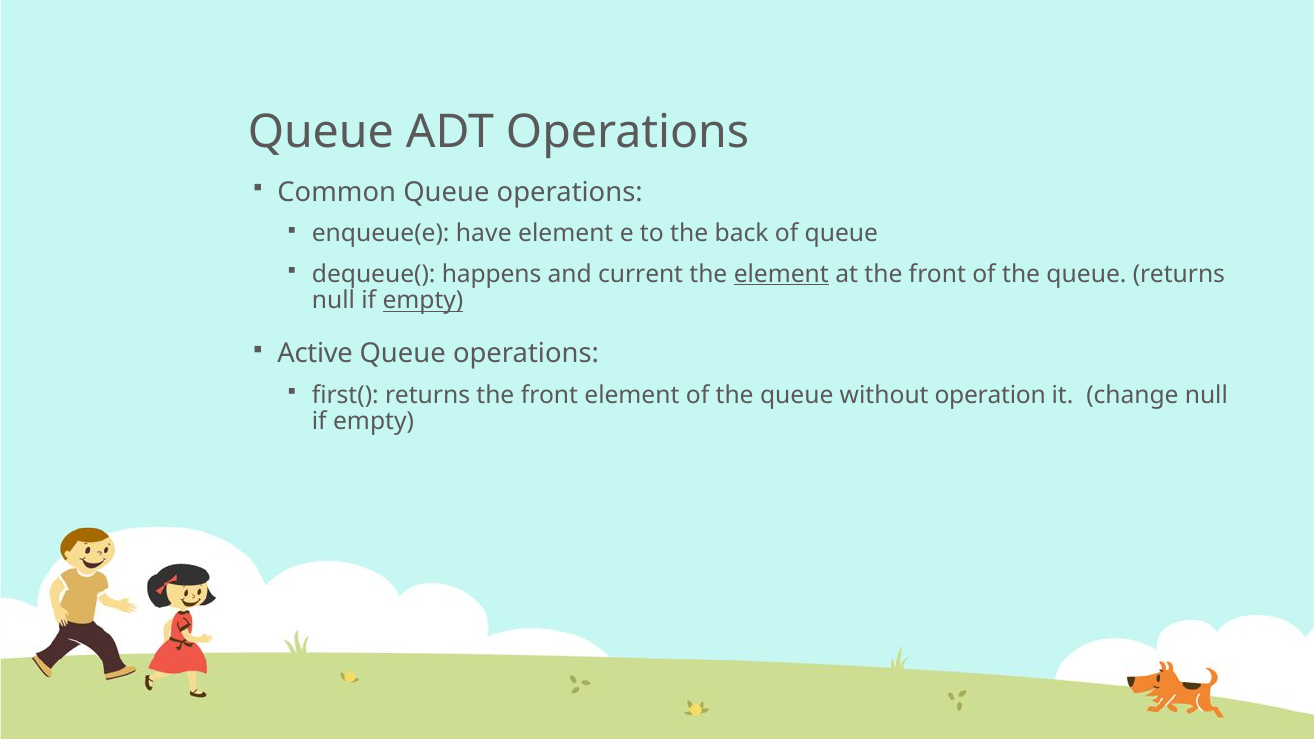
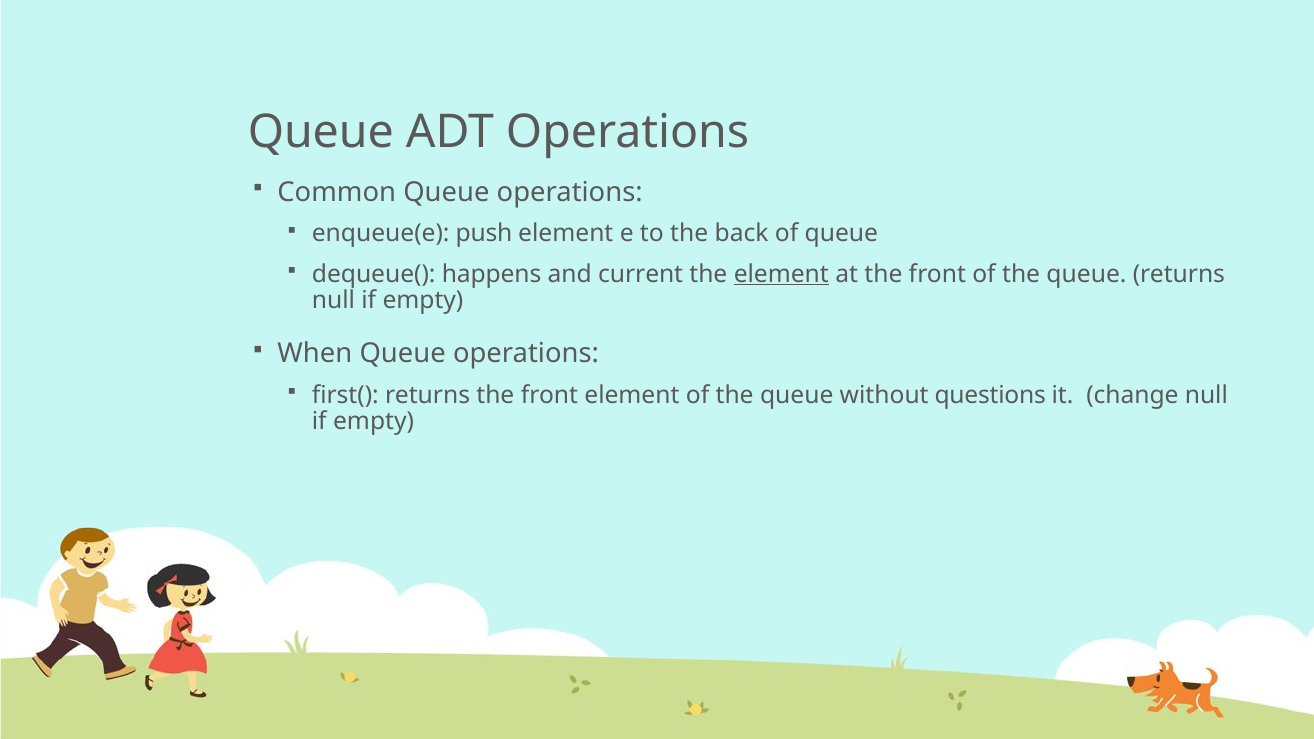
have: have -> push
empty at (423, 301) underline: present -> none
Active: Active -> When
operation: operation -> questions
